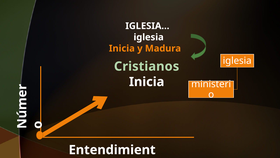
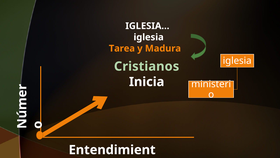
Inicia at (122, 48): Inicia -> Tarea
